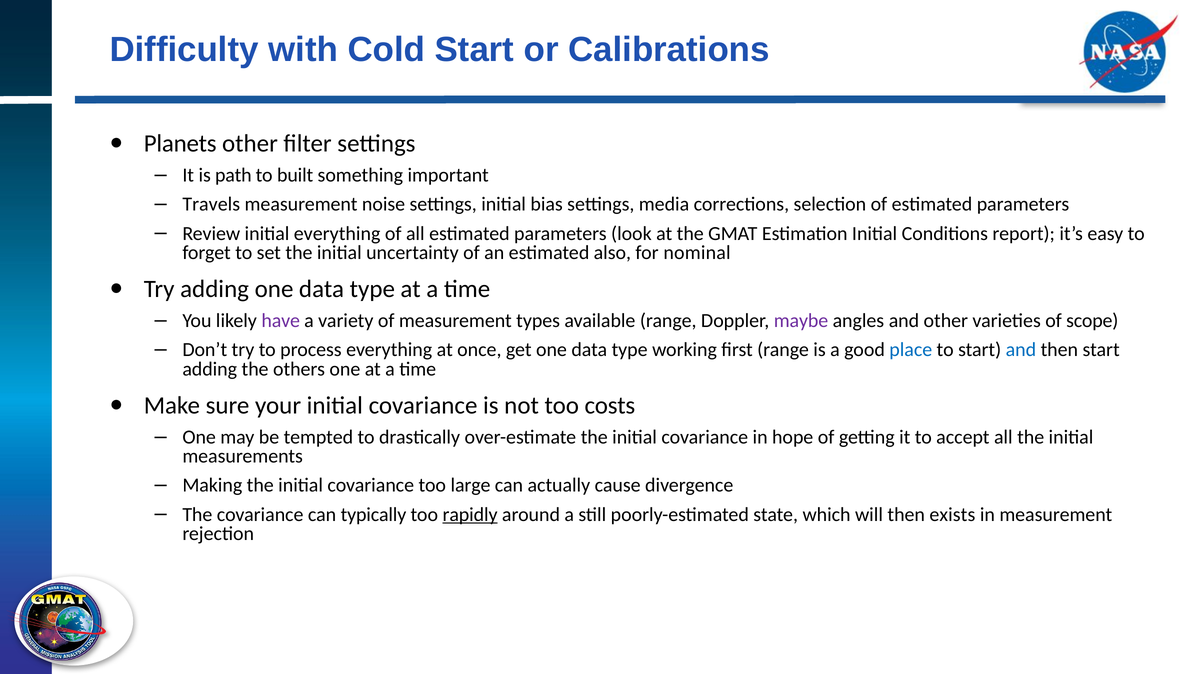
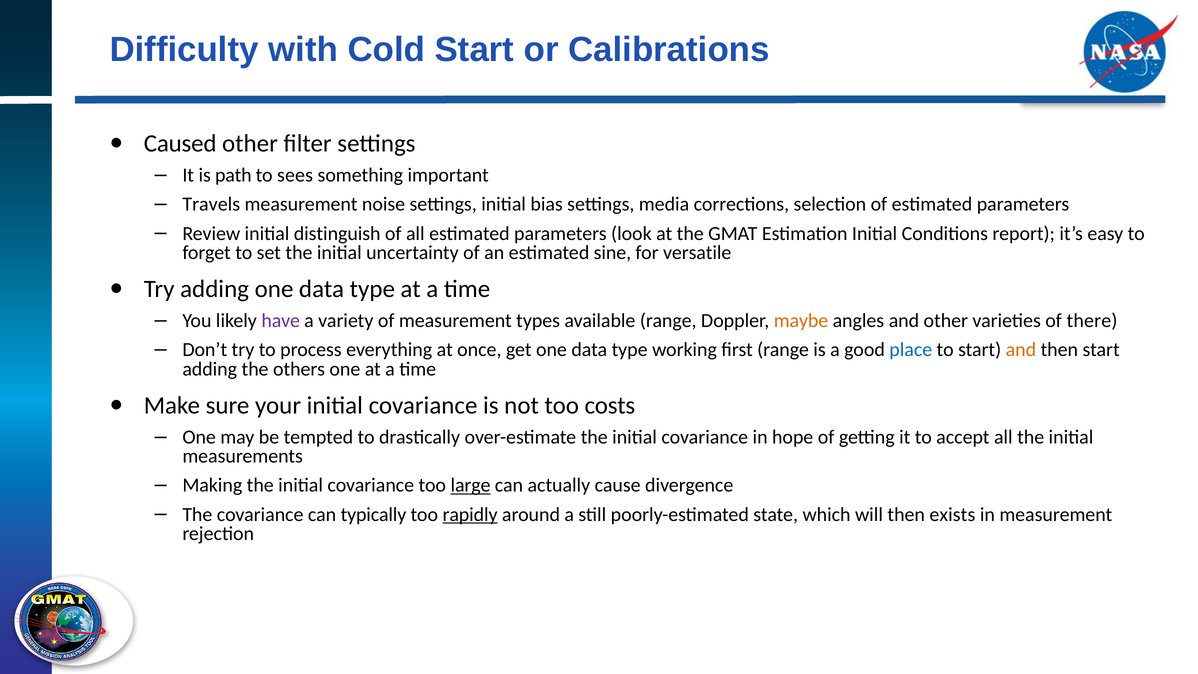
Planets: Planets -> Caused
built: built -> sees
initial everything: everything -> distinguish
also: also -> sine
nominal: nominal -> versatile
maybe colour: purple -> orange
scope: scope -> there
and at (1021, 350) colour: blue -> orange
large underline: none -> present
